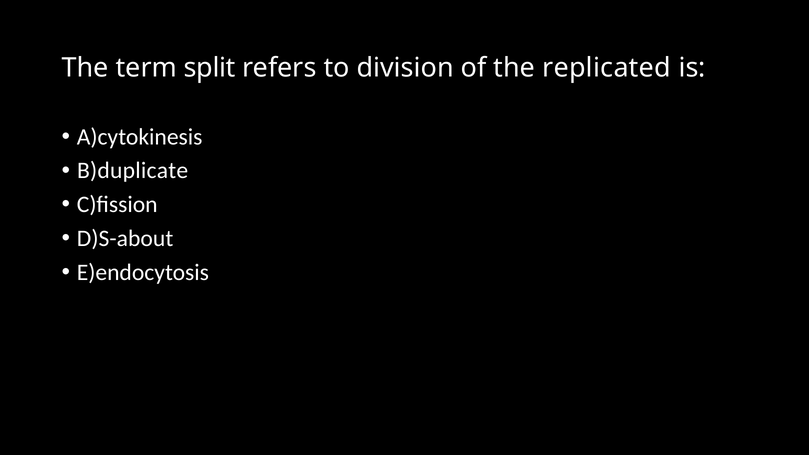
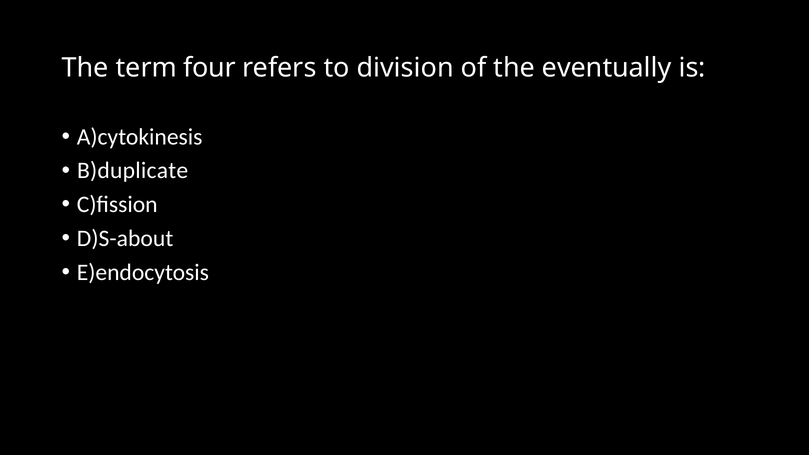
split: split -> four
replicated: replicated -> eventually
